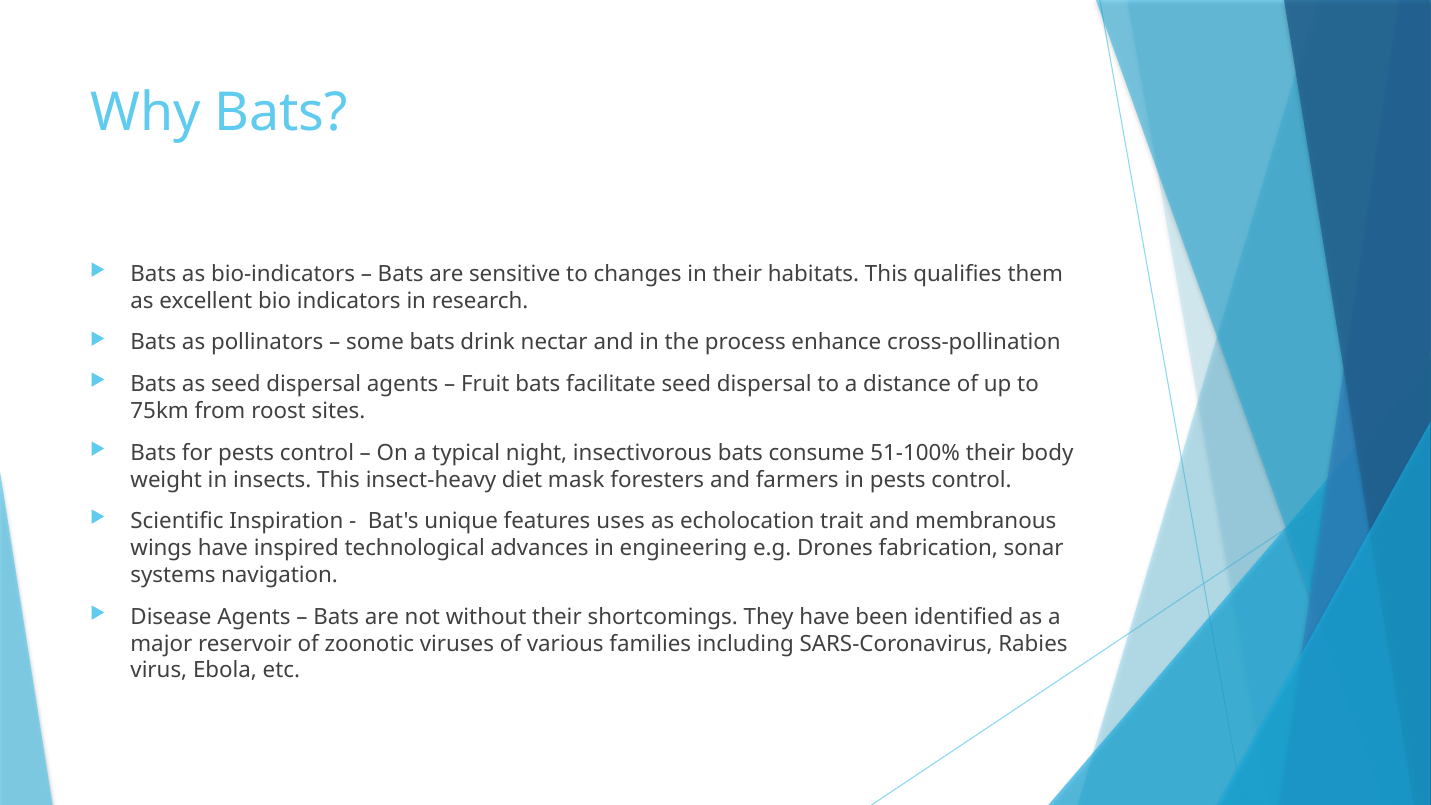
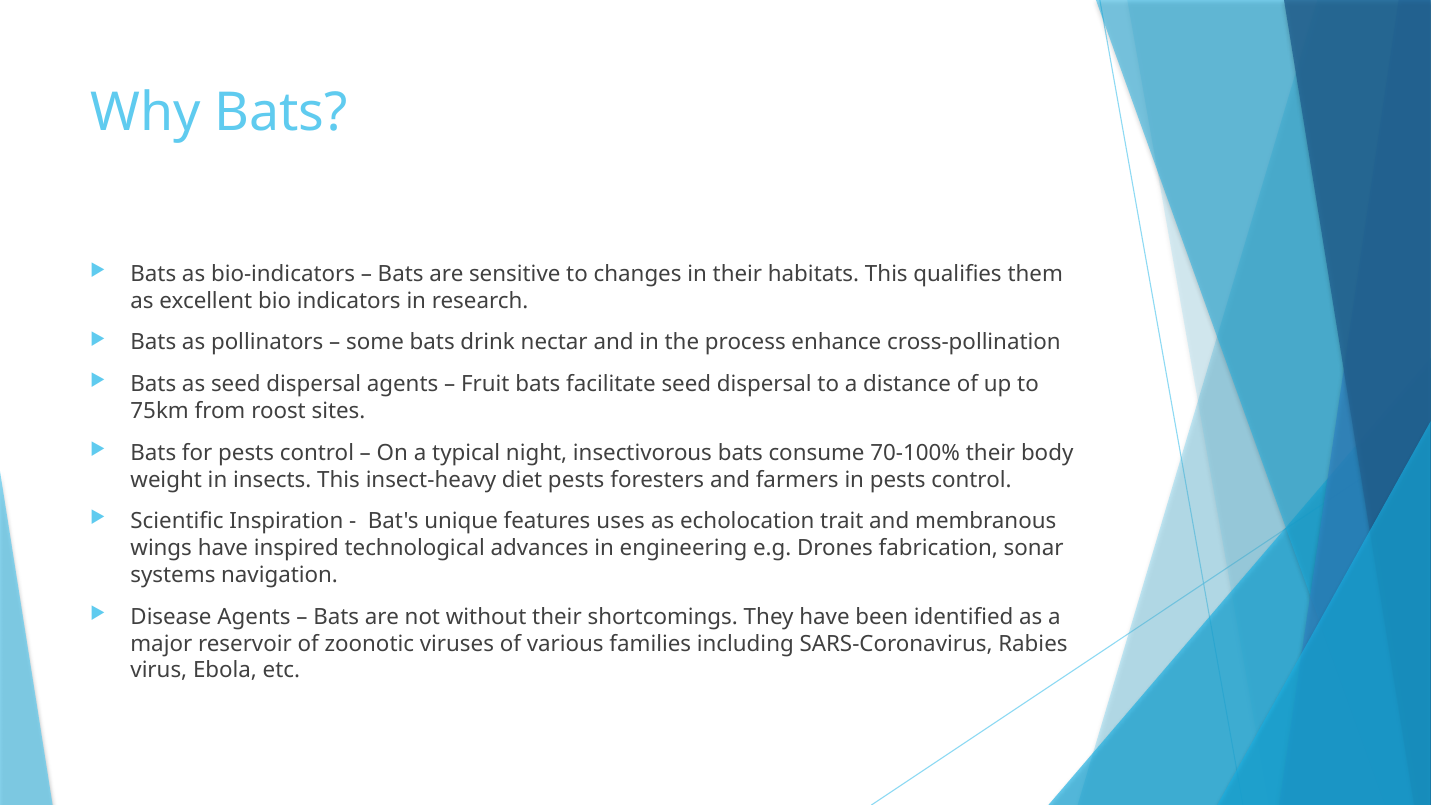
51-100%: 51-100% -> 70-100%
diet mask: mask -> pests
